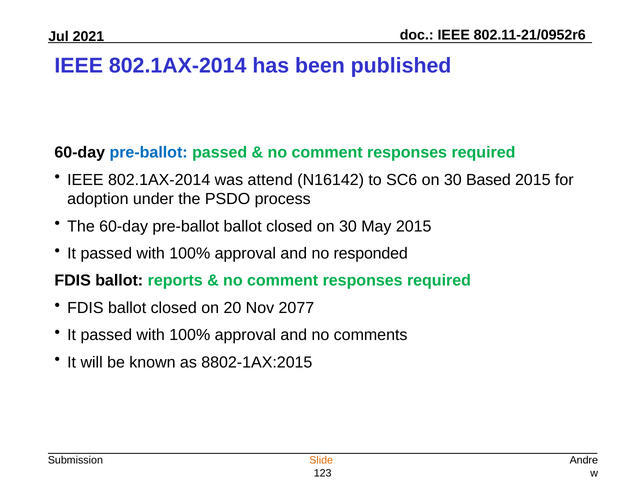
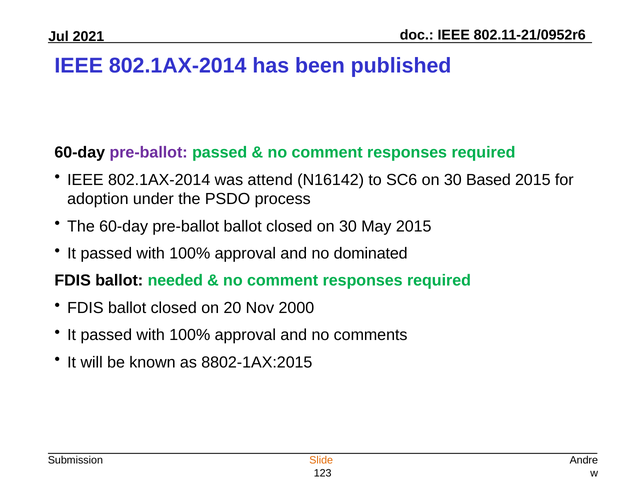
pre-ballot at (149, 153) colour: blue -> purple
responded: responded -> dominated
reports: reports -> needed
2077: 2077 -> 2000
